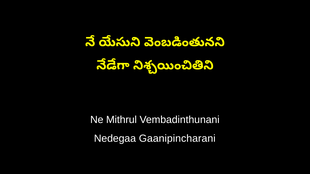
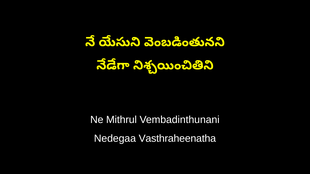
Gaanipincharani: Gaanipincharani -> Vasthraheenatha
